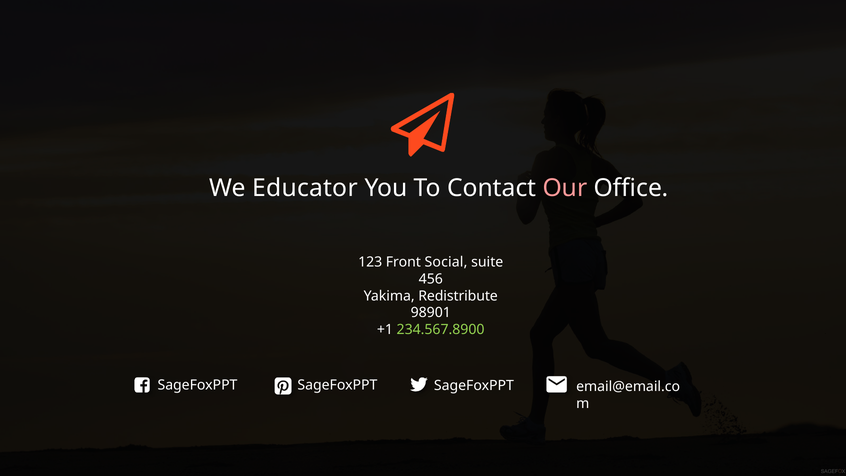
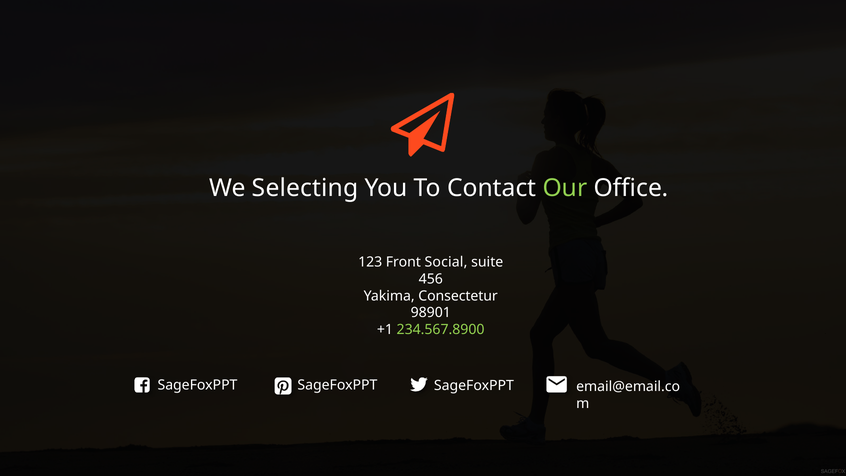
Educator: Educator -> Selecting
Our colour: pink -> light green
Redistribute: Redistribute -> Consectetur
